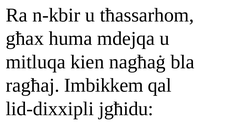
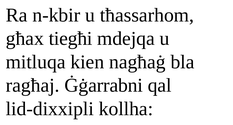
huma: huma -> tiegħi
Imbikkem: Imbikkem -> Ġġarrabni
jgħidu: jgħidu -> kollha
